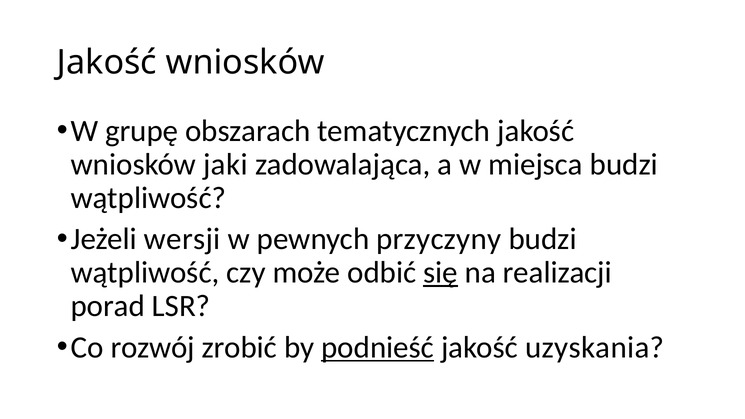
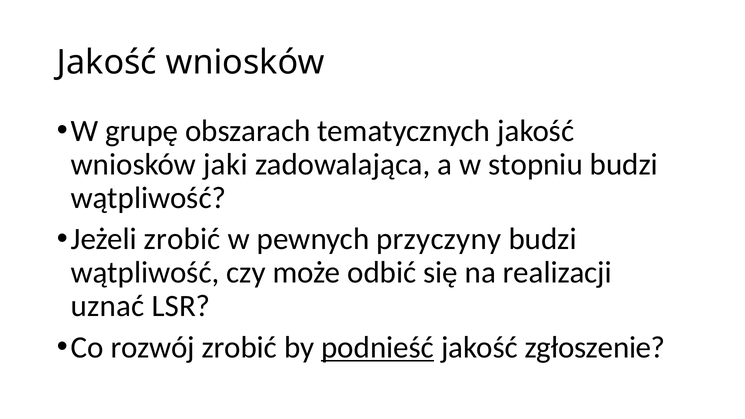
miejsca: miejsca -> stopniu
Jeżeli wersji: wersji -> zrobić
się underline: present -> none
porad: porad -> uznać
uzyskania: uzyskania -> zgłoszenie
